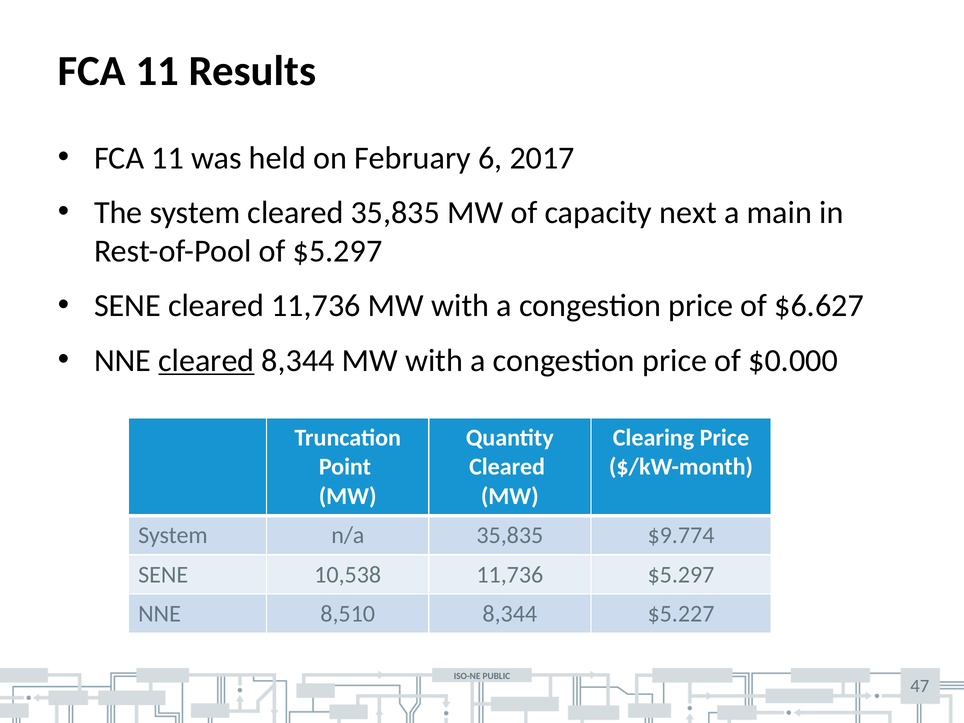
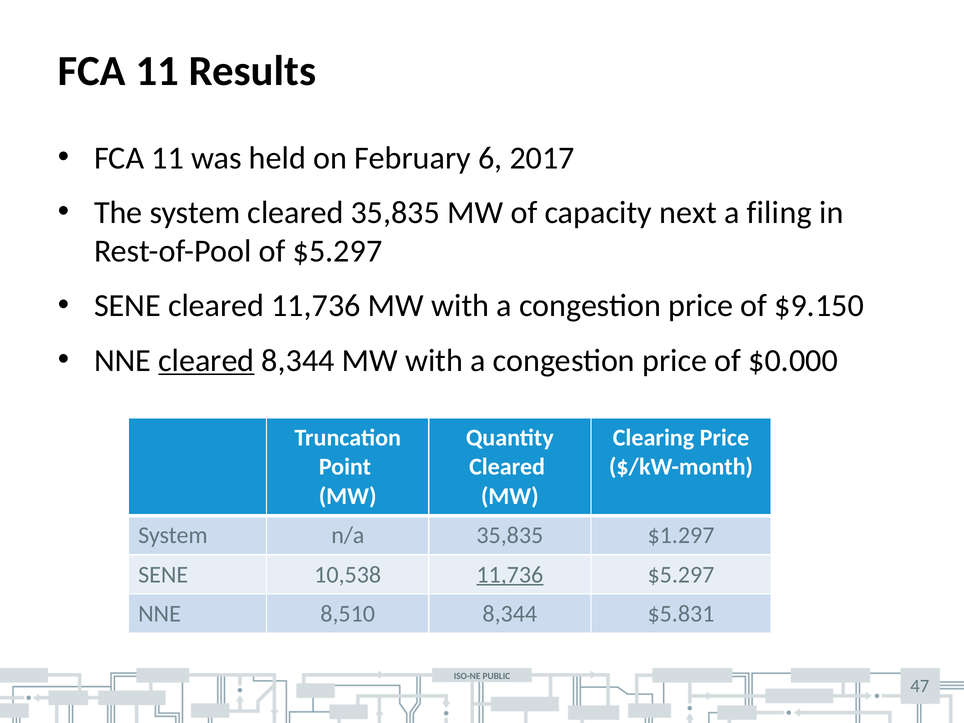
main: main -> filing
$6.627: $6.627 -> $9.150
$9.774: $9.774 -> $1.297
11,736 at (510, 575) underline: none -> present
$5.227: $5.227 -> $5.831
